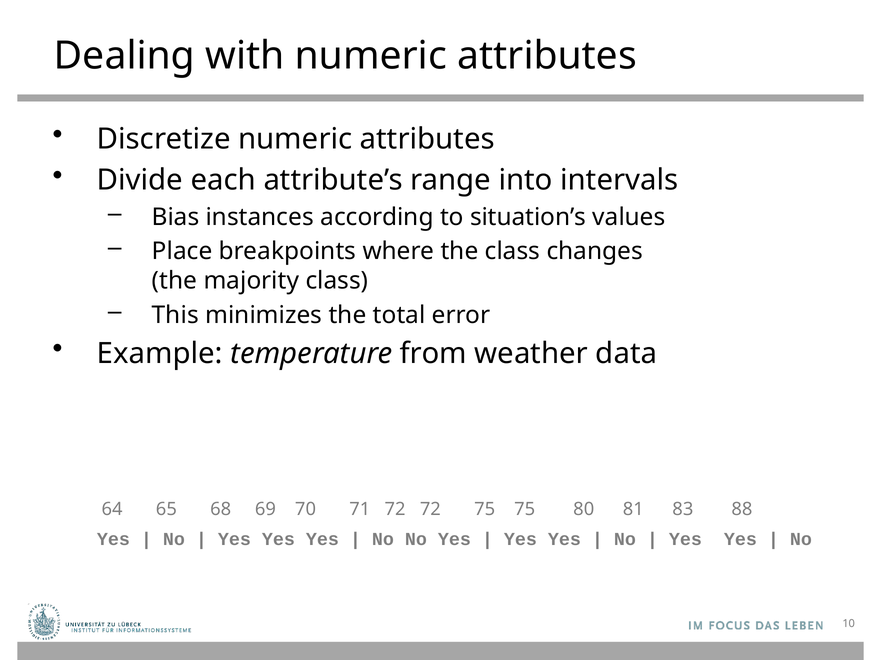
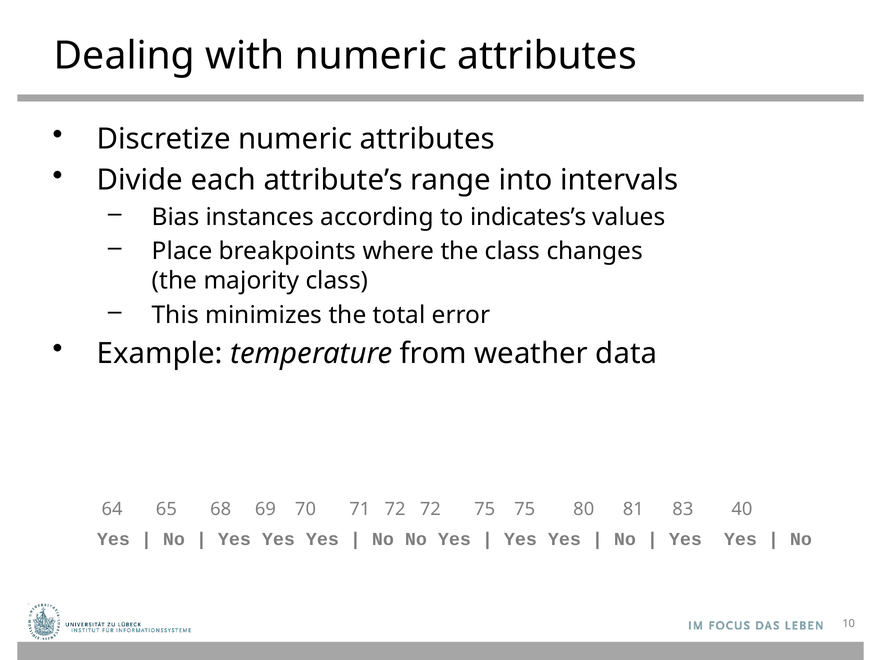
situation’s: situation’s -> indicates’s
88: 88 -> 40
